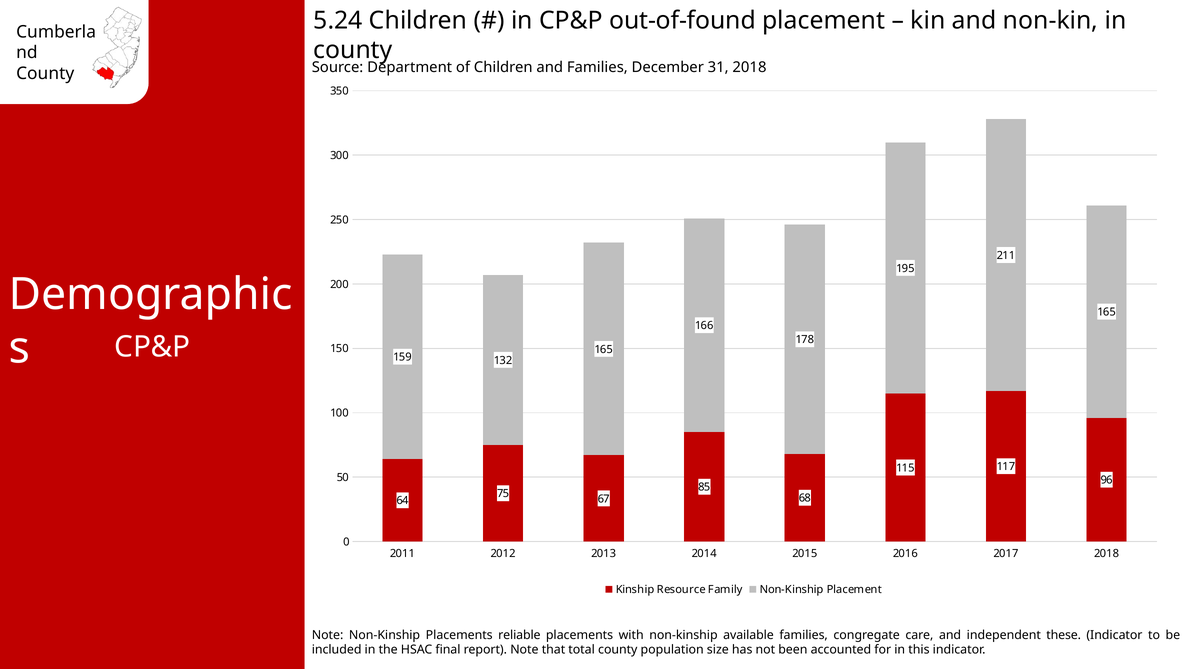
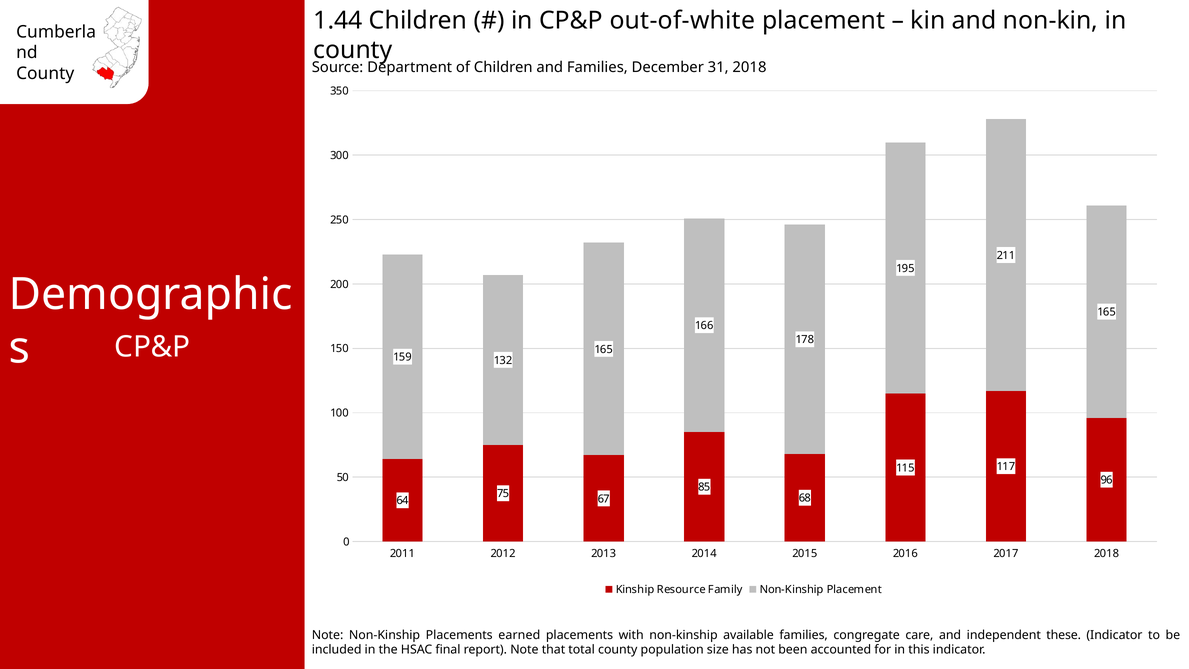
5.24: 5.24 -> 1.44
out-of-found: out-of-found -> out-of-white
reliable: reliable -> earned
